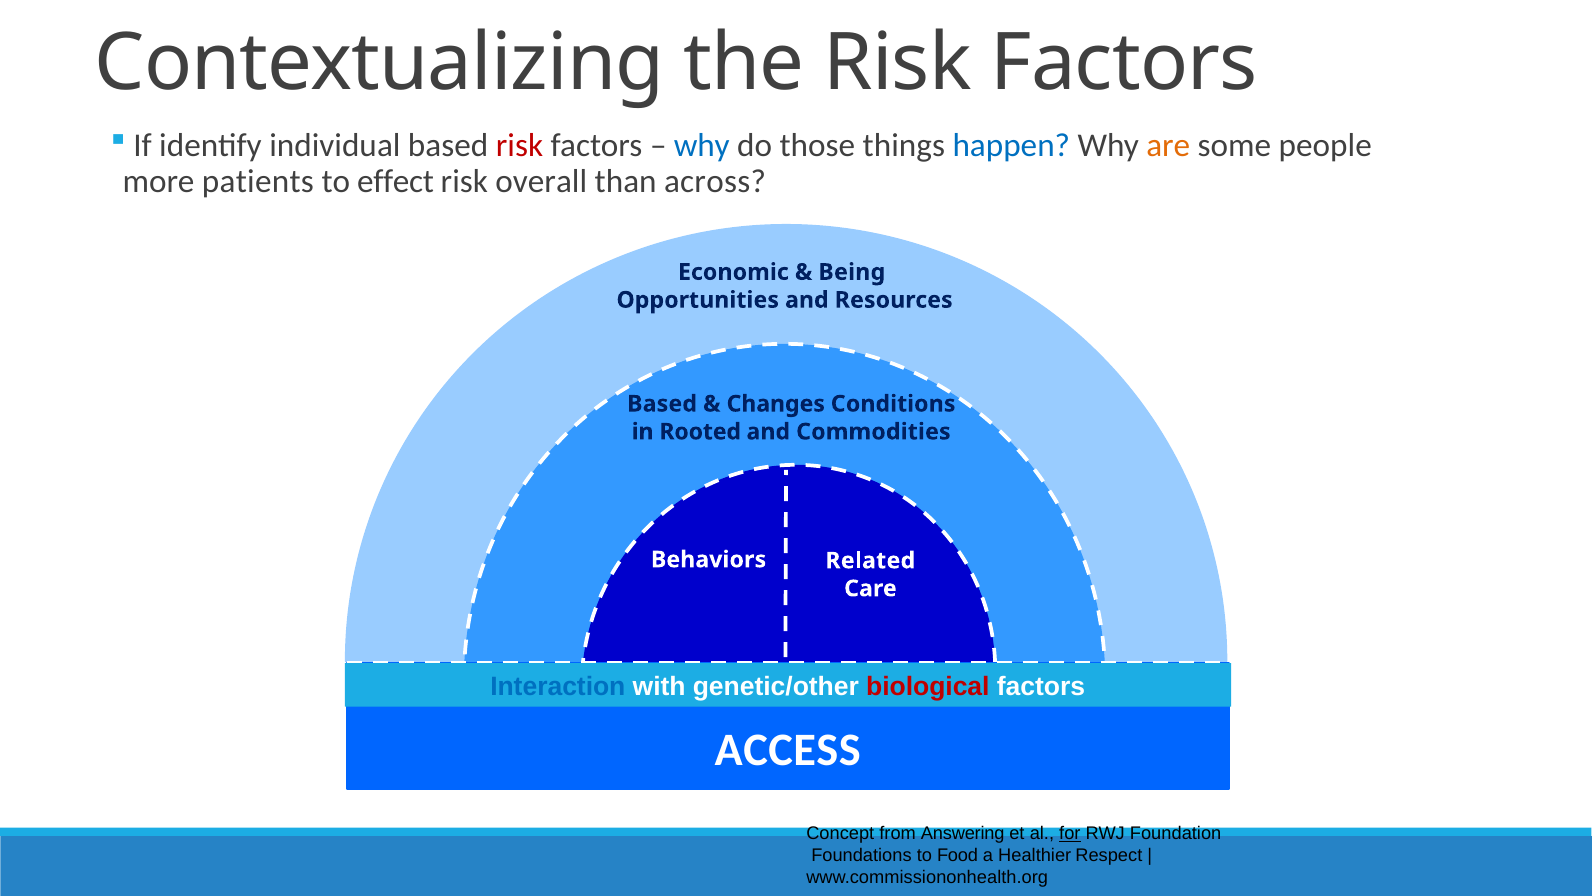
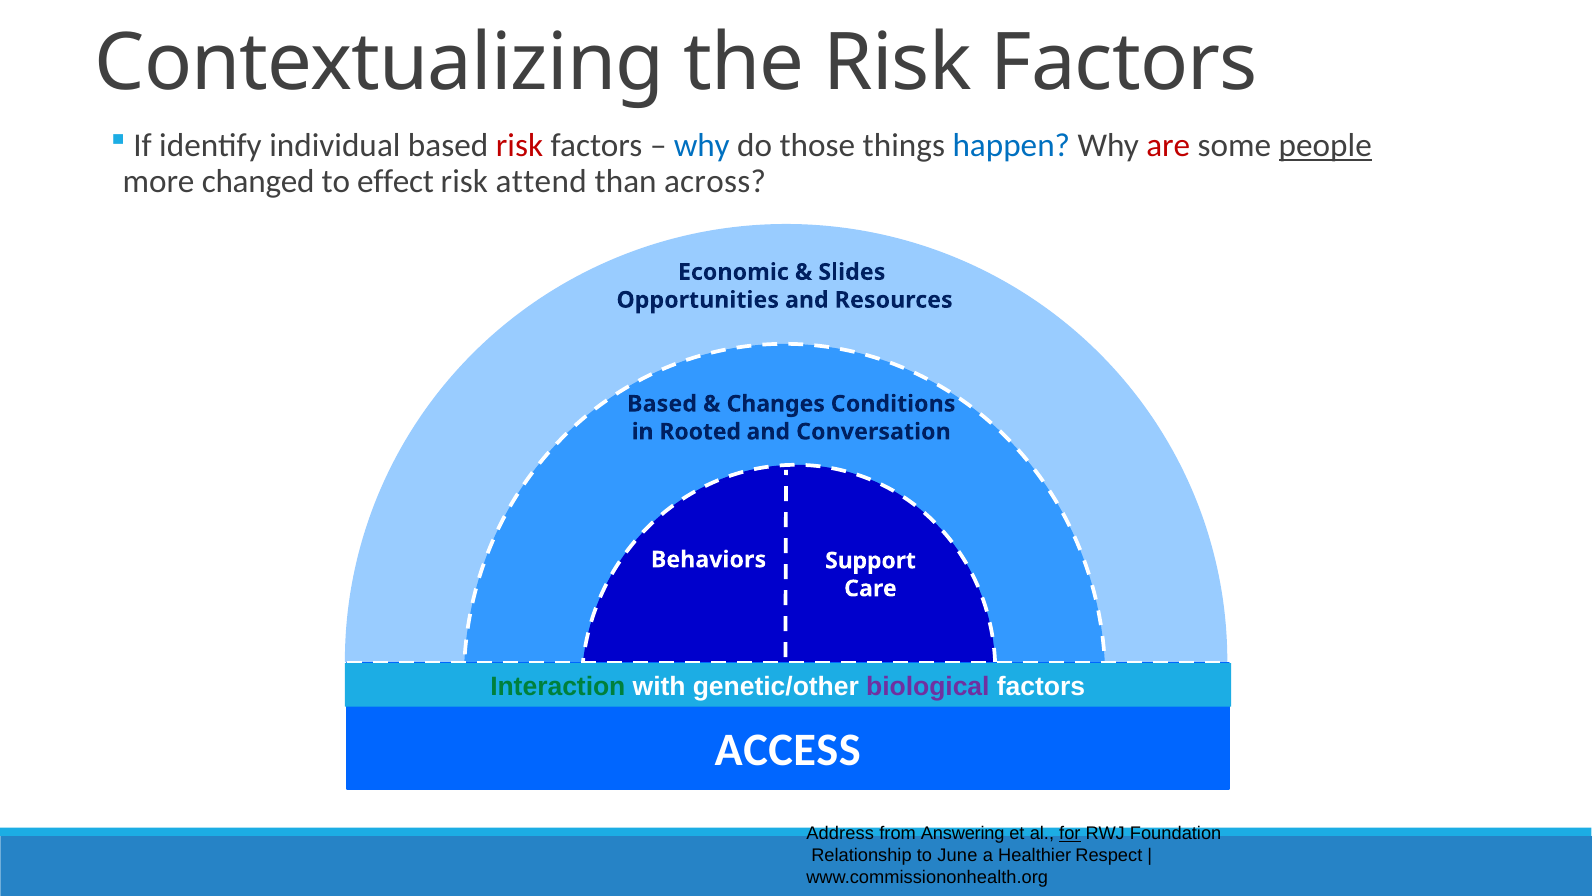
are colour: orange -> red
people underline: none -> present
patients: patients -> changed
overall: overall -> attend
Being: Being -> Slides
Commodities: Commodities -> Conversation
Related: Related -> Support
Interaction colour: blue -> green
biological colour: red -> purple
Concept: Concept -> Address
Foundations: Foundations -> Relationship
Food: Food -> June
